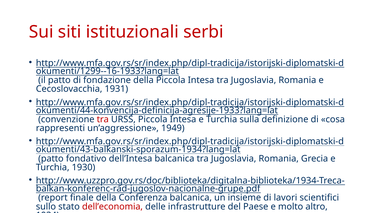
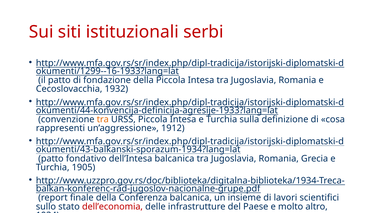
1931: 1931 -> 1932
tra at (103, 119) colour: red -> orange
1949: 1949 -> 1912
1930: 1930 -> 1905
